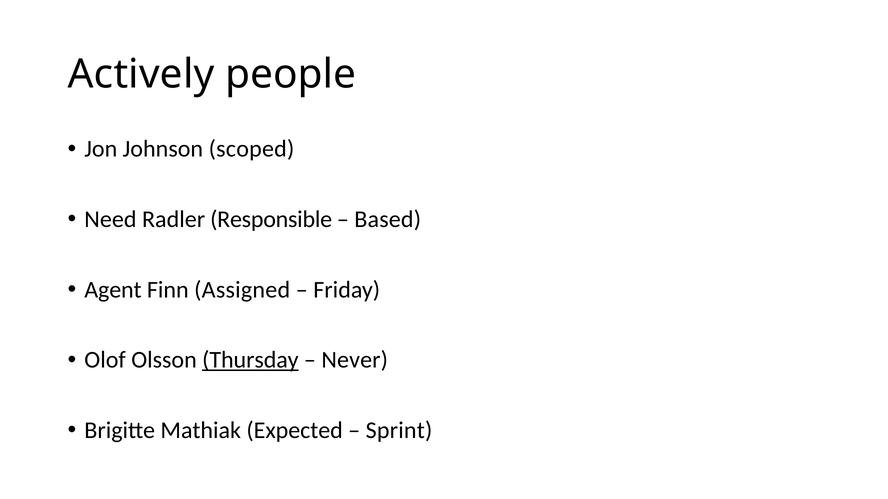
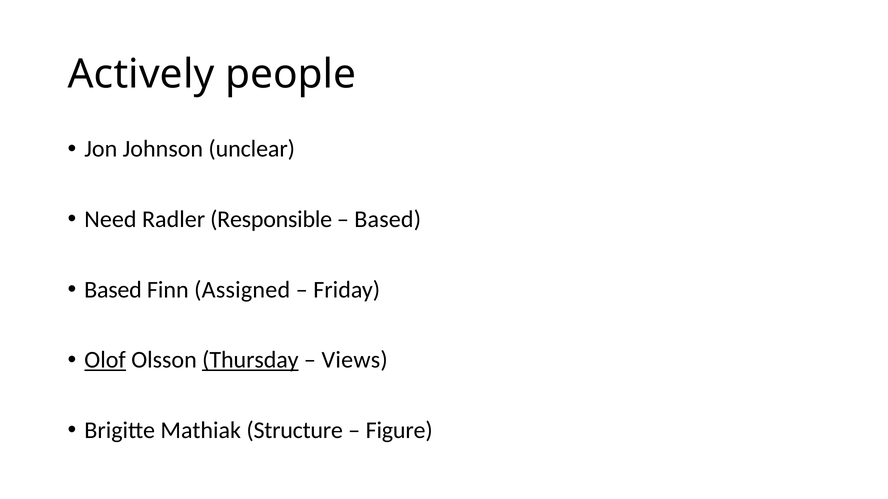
scoped: scoped -> unclear
Agent at (113, 290): Agent -> Based
Olof underline: none -> present
Never: Never -> Views
Expected: Expected -> Structure
Sprint: Sprint -> Figure
